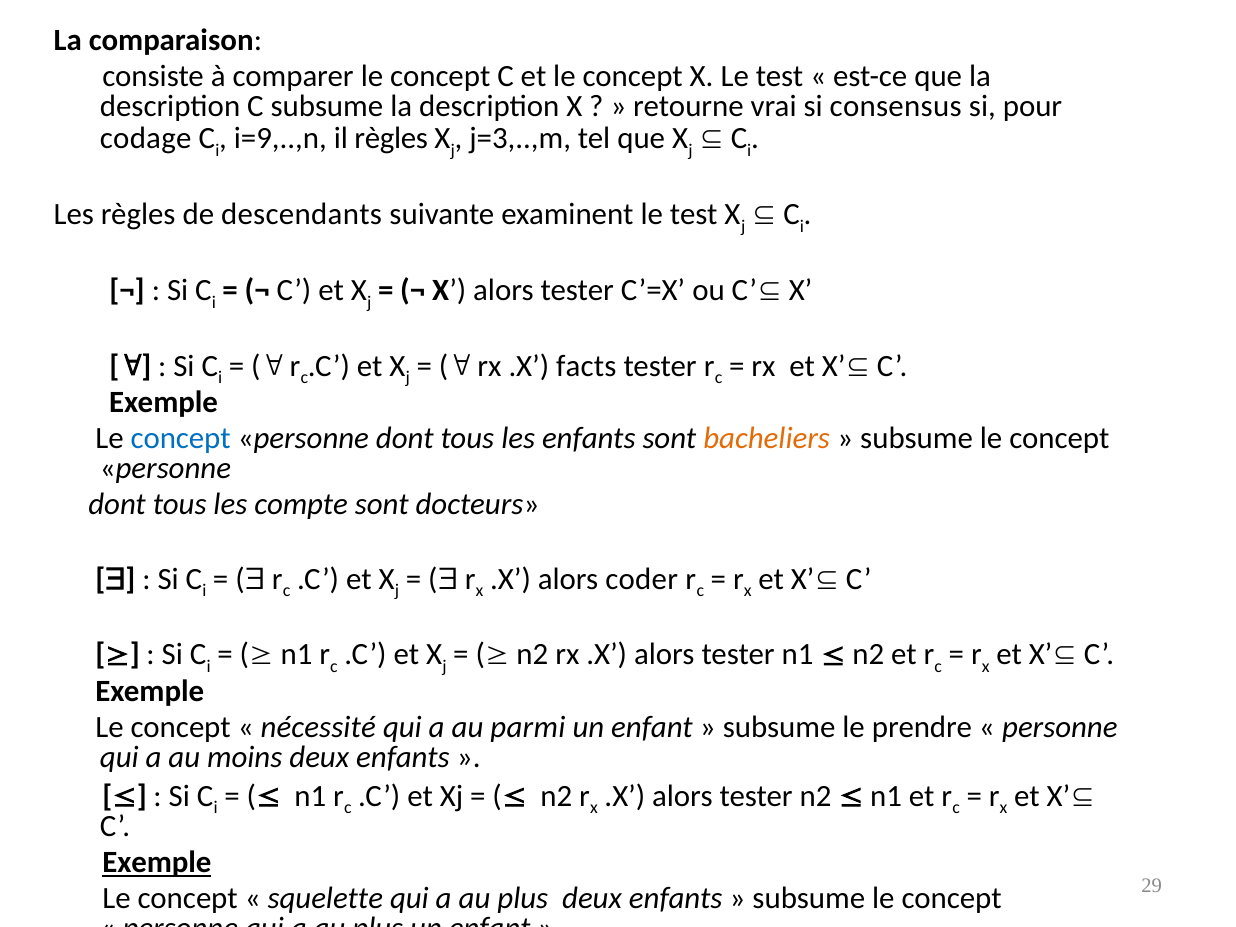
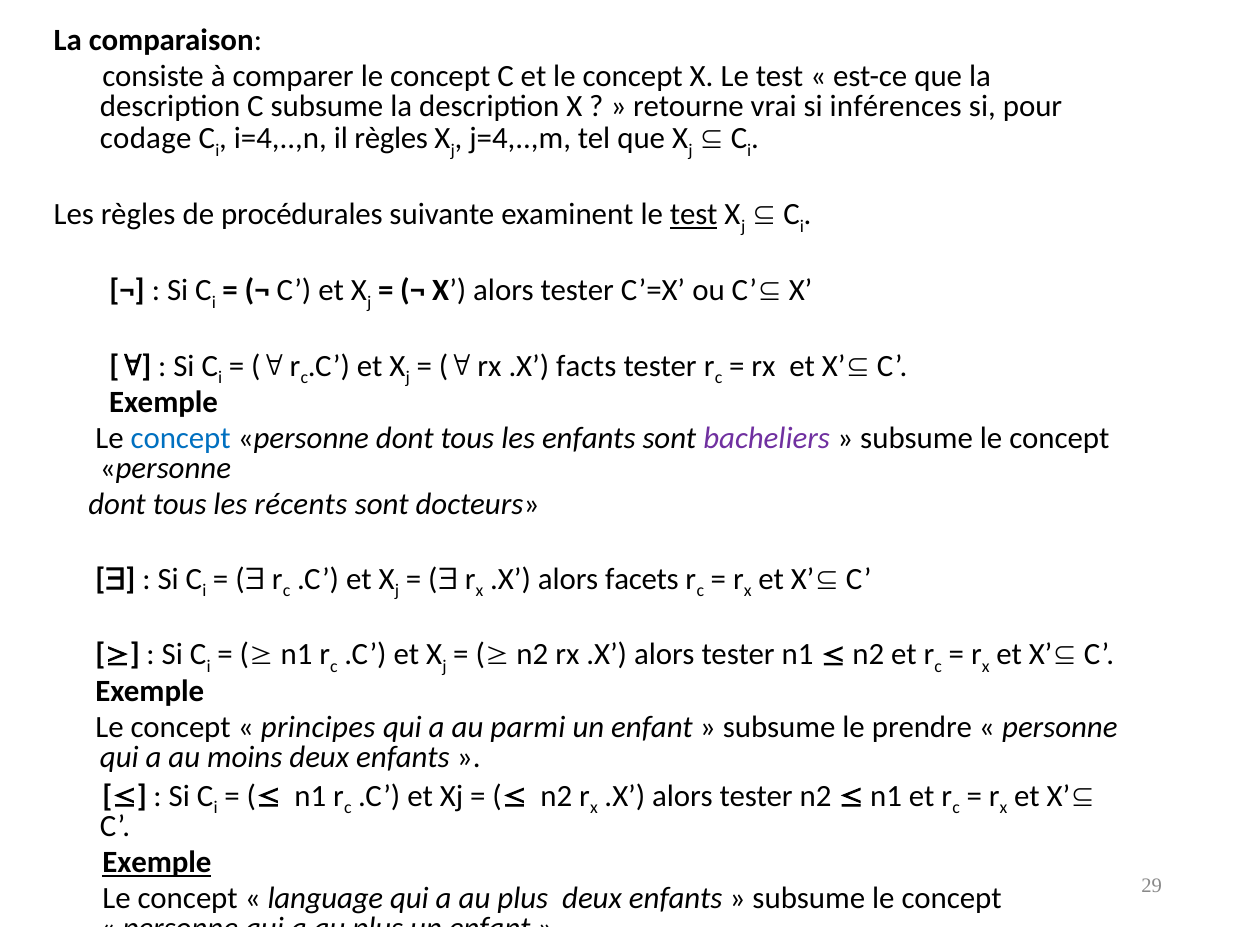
consensus: consensus -> inférences
i=9,..,n: i=9,..,n -> i=4,..,n
j=3,..,m: j=3,..,m -> j=4,..,m
descendants: descendants -> procédurales
test at (694, 214) underline: none -> present
bacheliers colour: orange -> purple
compte: compte -> récents
coder: coder -> facets
nécessité: nécessité -> principes
squelette: squelette -> language
